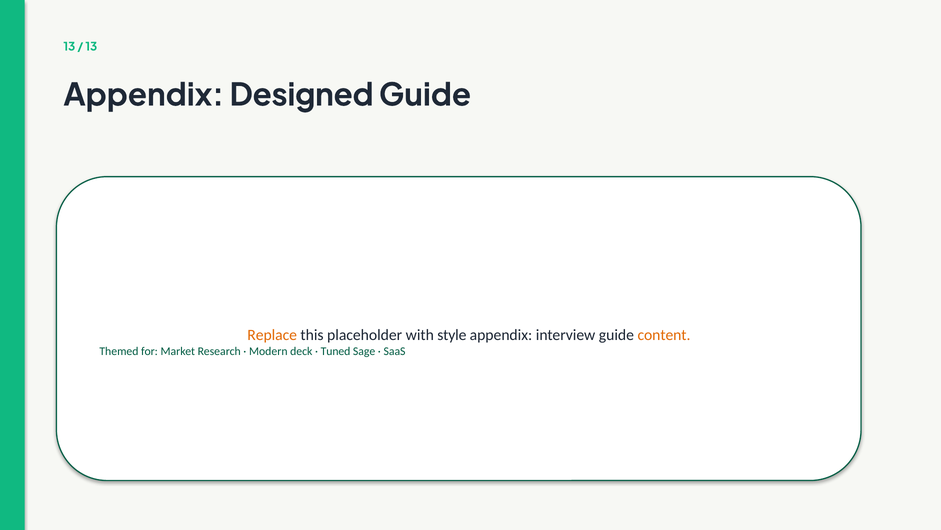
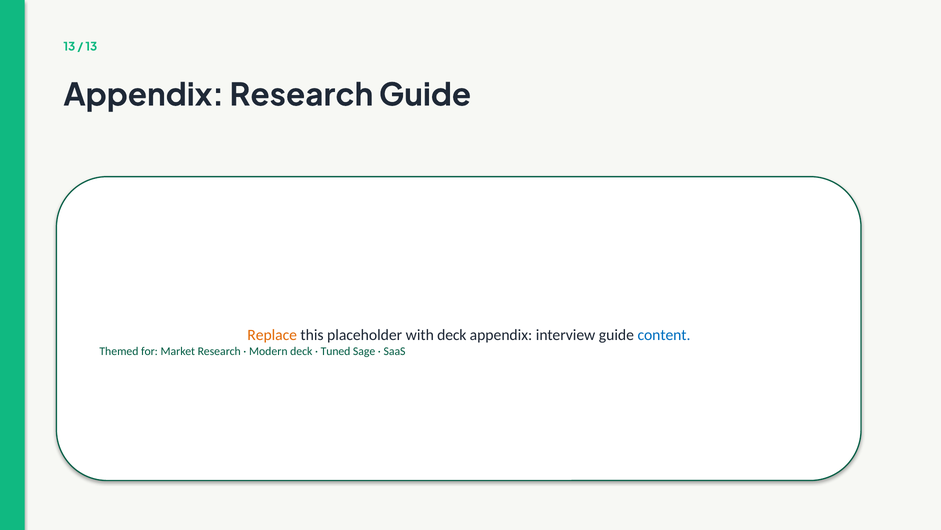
Appendix Designed: Designed -> Research
with style: style -> deck
content colour: orange -> blue
